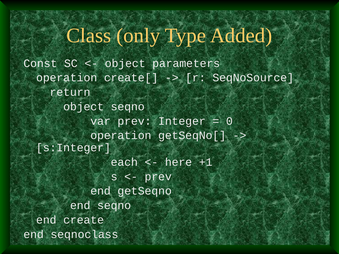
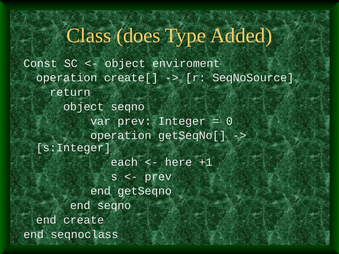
only: only -> does
parameters: parameters -> enviroment
